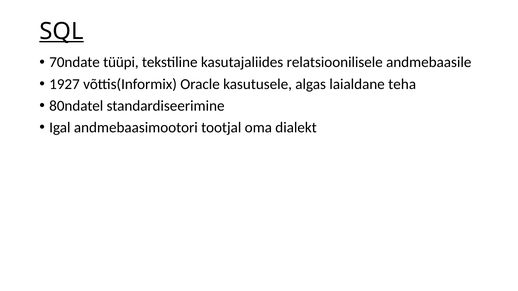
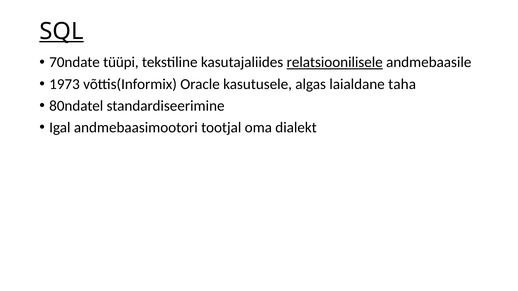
relatsioonilisele underline: none -> present
1927: 1927 -> 1973
teha: teha -> taha
